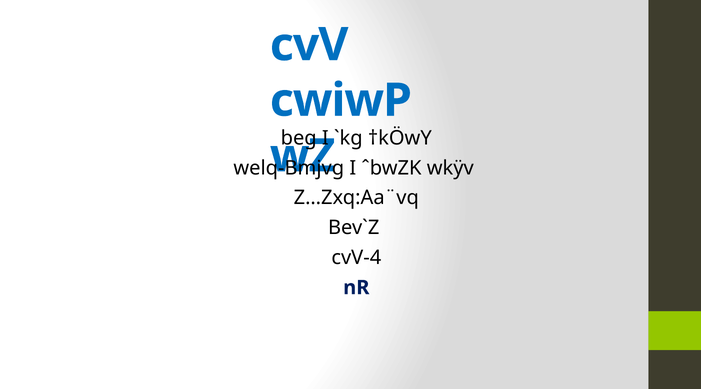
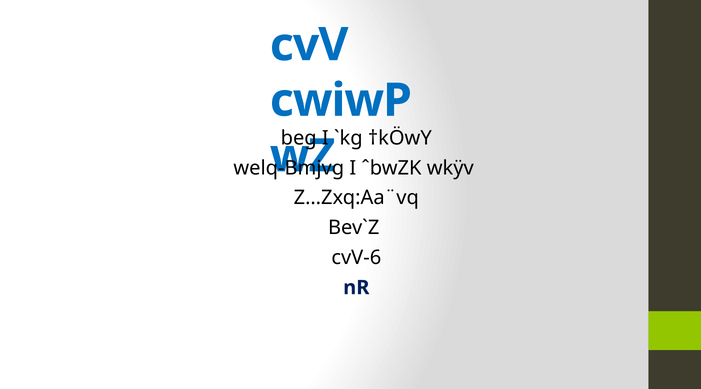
cvV-4: cvV-4 -> cvV-6
